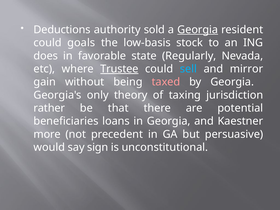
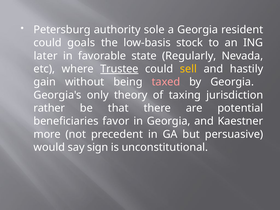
Deductions: Deductions -> Petersburg
sold: sold -> sole
Georgia at (198, 30) underline: present -> none
does: does -> later
sell colour: light blue -> yellow
mirror: mirror -> hastily
loans: loans -> favor
